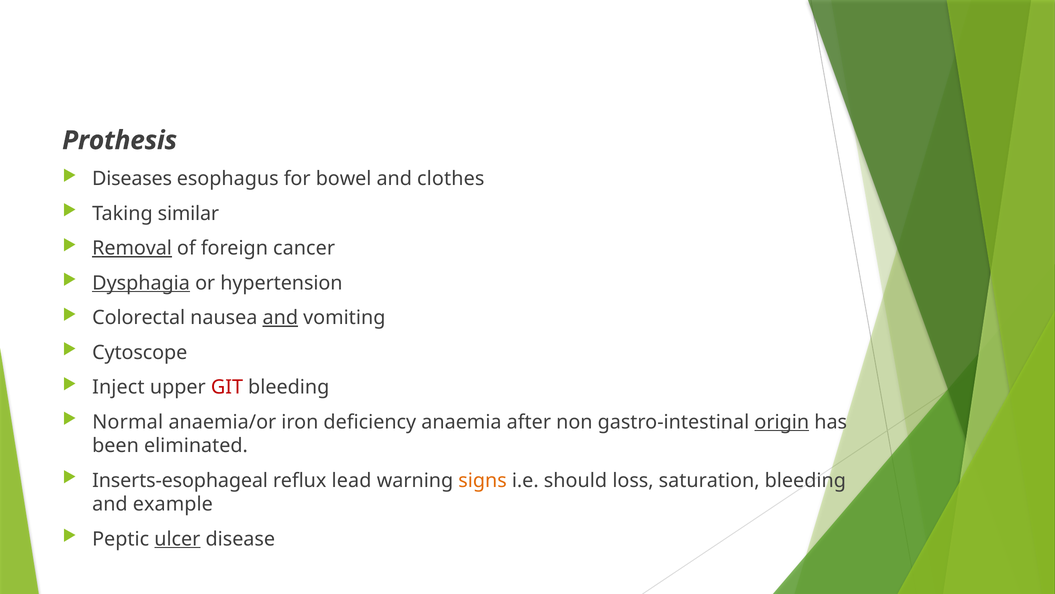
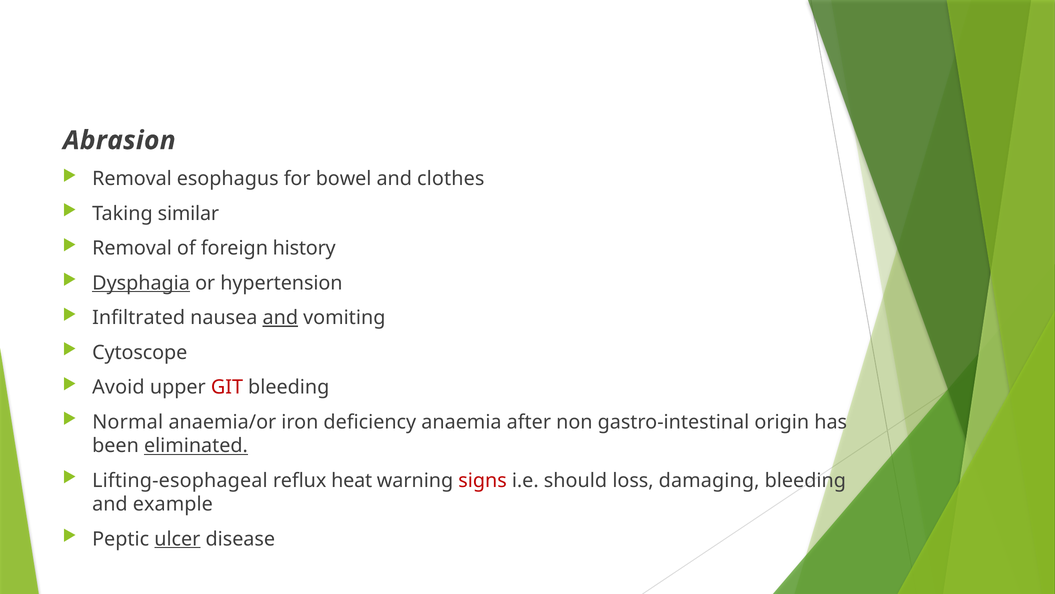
Prothesis: Prothesis -> Abrasion
Diseases at (132, 179): Diseases -> Removal
Removal at (132, 248) underline: present -> none
cancer: cancer -> history
Colorectal: Colorectal -> Infiltrated
Inject: Inject -> Avoid
origin underline: present -> none
eliminated underline: none -> present
Inserts-esophageal: Inserts-esophageal -> Lifting-esophageal
lead: lead -> heat
signs colour: orange -> red
saturation: saturation -> damaging
